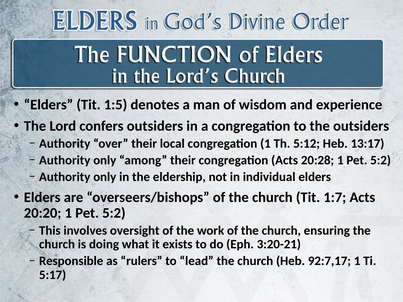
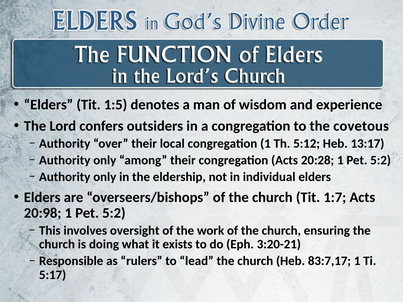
the outsiders: outsiders -> covetous
20:20: 20:20 -> 20:98
92:7,17: 92:7,17 -> 83:7,17
